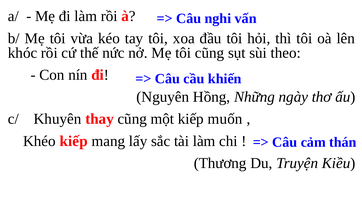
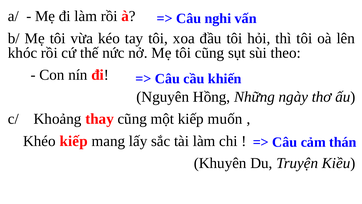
Khuyên: Khuyên -> Khoảng
Thương: Thương -> Khuyên
